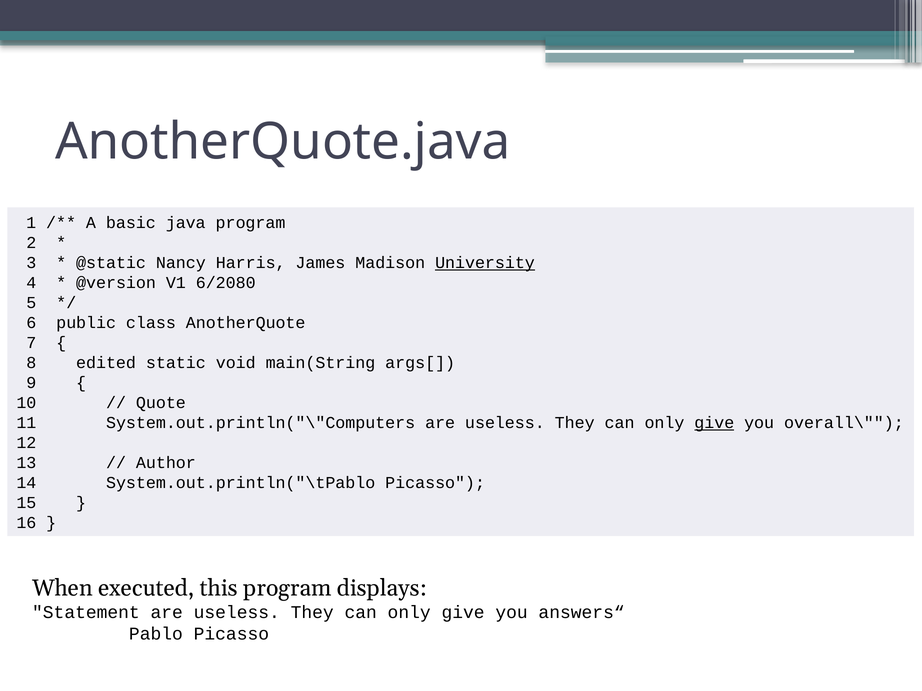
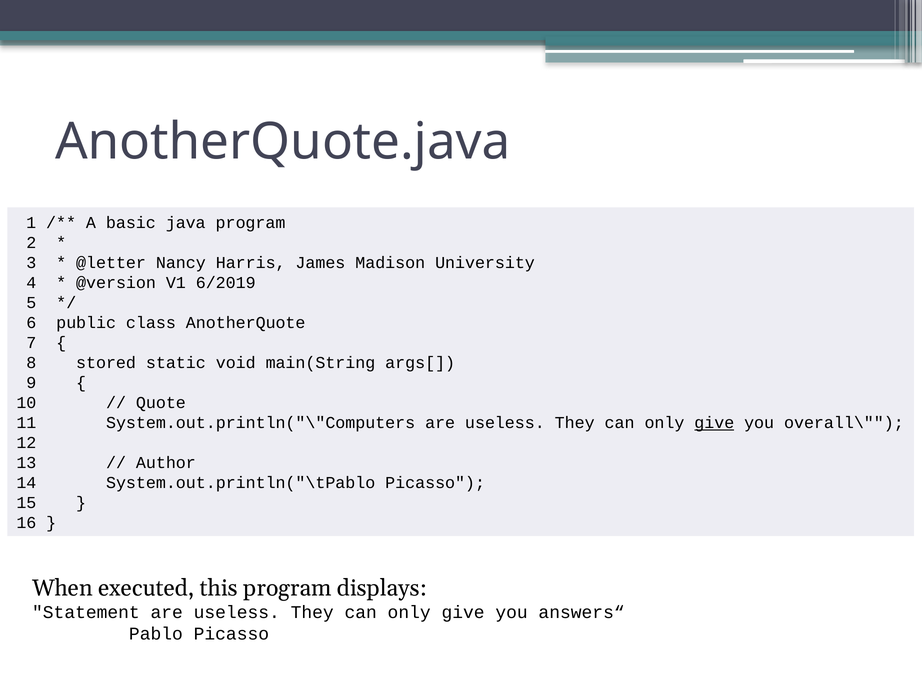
@static: @static -> @letter
University underline: present -> none
6/2080: 6/2080 -> 6/2019
edited: edited -> stored
